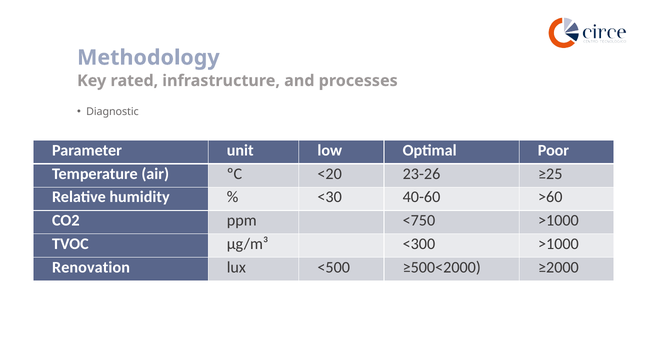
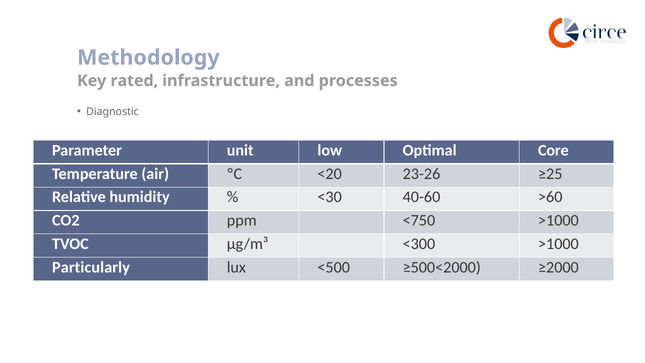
Poor: Poor -> Core
Renovation: Renovation -> Particularly
